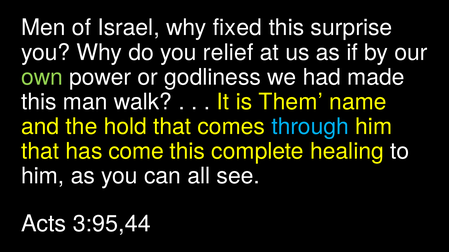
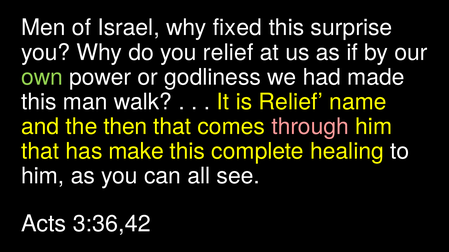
is Them: Them -> Relief
hold: hold -> then
through colour: light blue -> pink
come: come -> make
3:95,44: 3:95,44 -> 3:36,42
